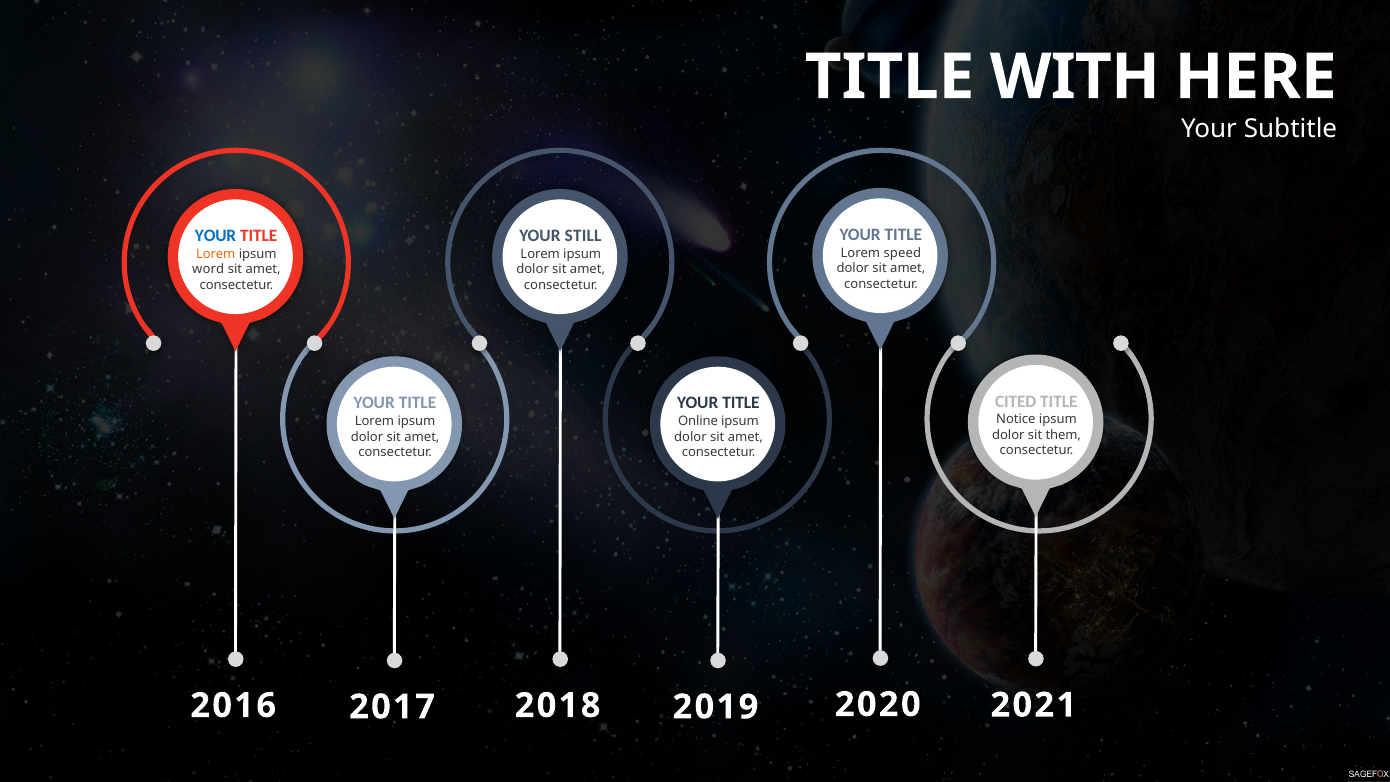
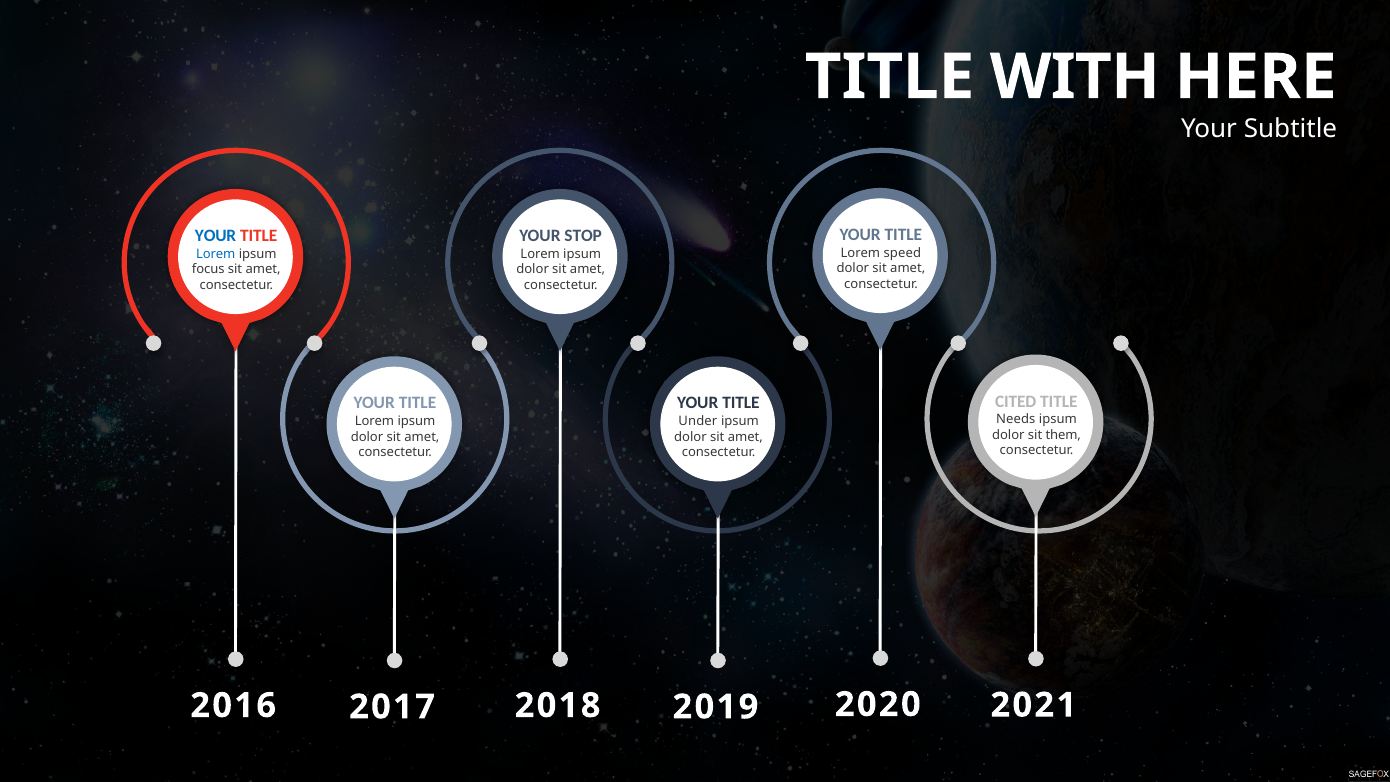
STILL: STILL -> STOP
Lorem at (216, 254) colour: orange -> blue
word: word -> focus
Notice: Notice -> Needs
Online: Online -> Under
